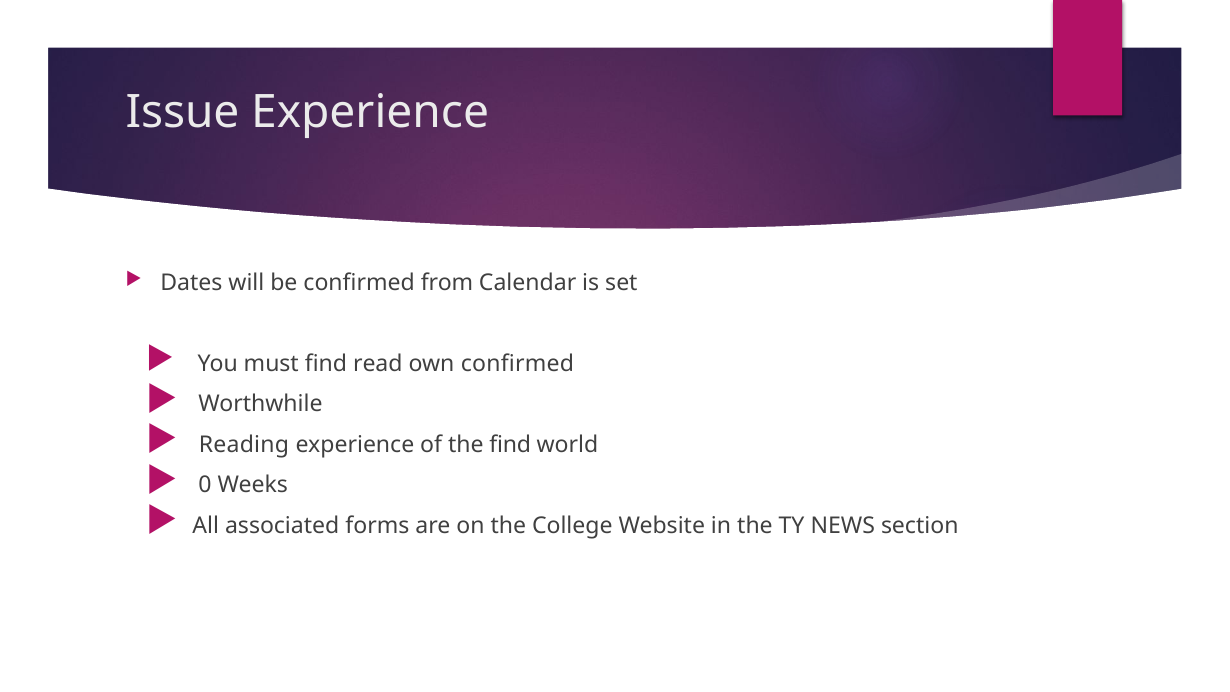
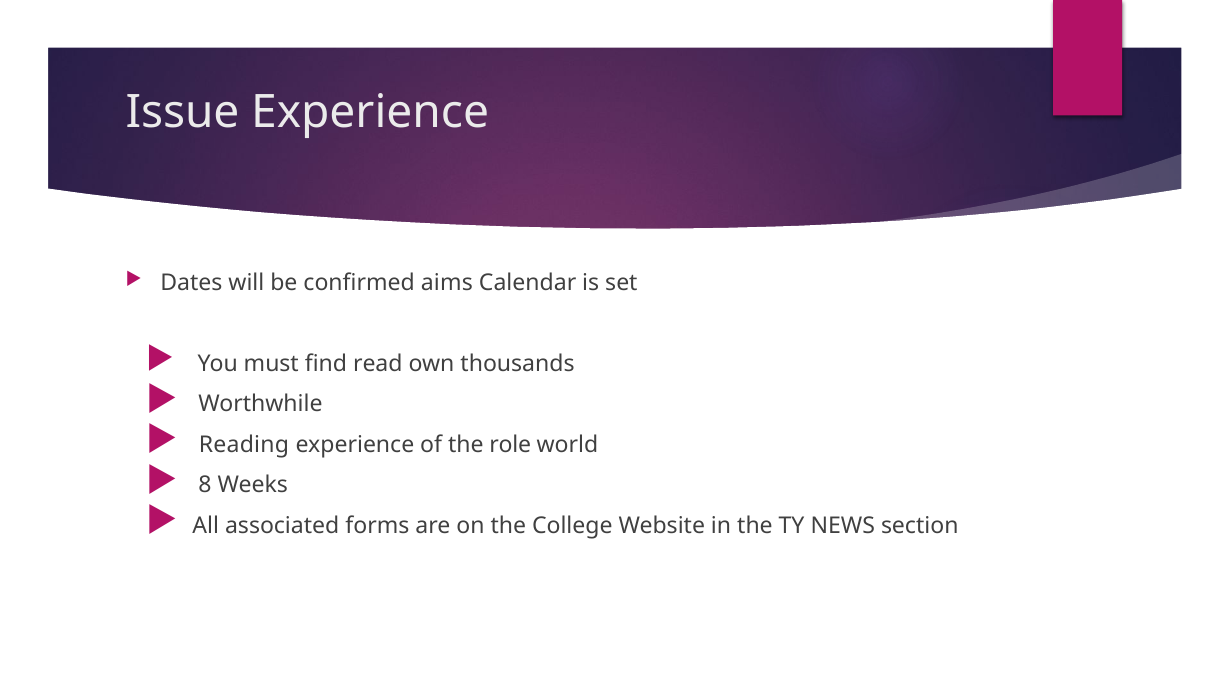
from: from -> aims
own confirmed: confirmed -> thousands
the find: find -> role
0: 0 -> 8
